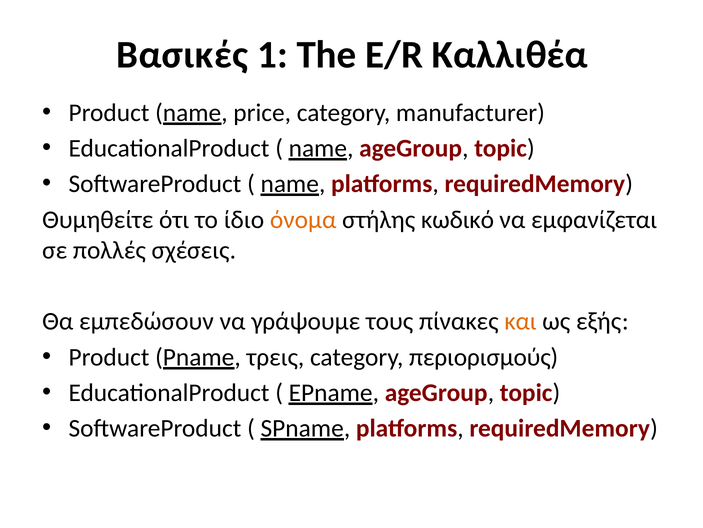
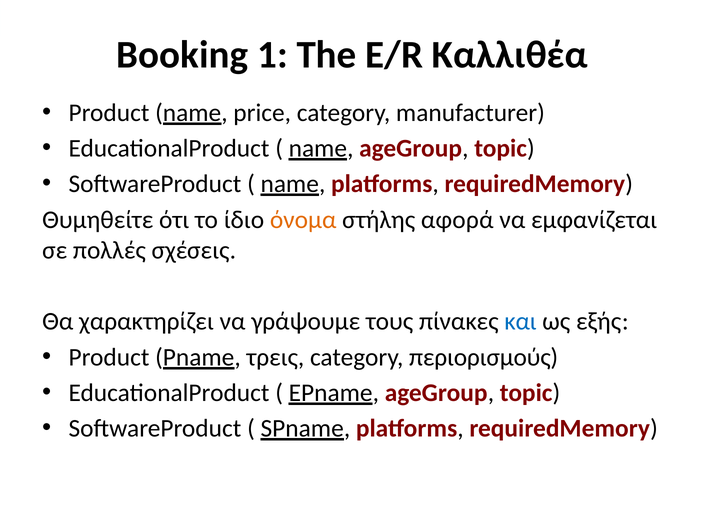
Βασικές: Βασικές -> Booking
κωδικό: κωδικό -> αφορά
εμπεδώσουν: εμπεδώσουν -> χαρακτηρίζει
και colour: orange -> blue
